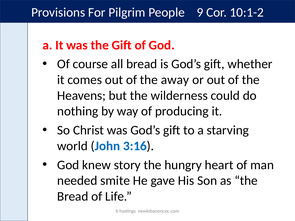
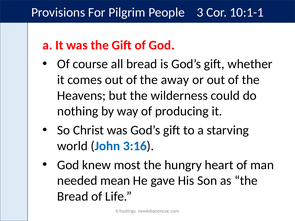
9: 9 -> 3
10:1-2: 10:1-2 -> 10:1-1
story: story -> most
smite: smite -> mean
